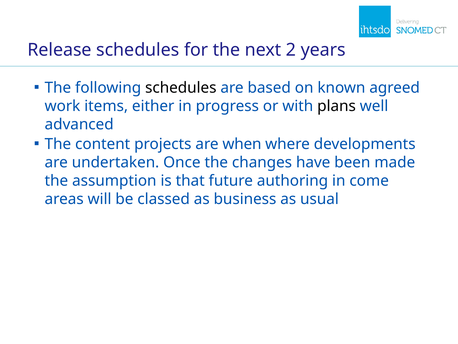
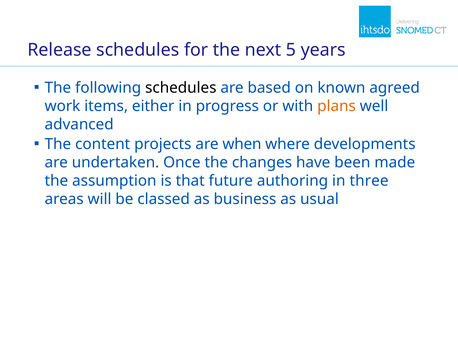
2: 2 -> 5
plans colour: black -> orange
come: come -> three
